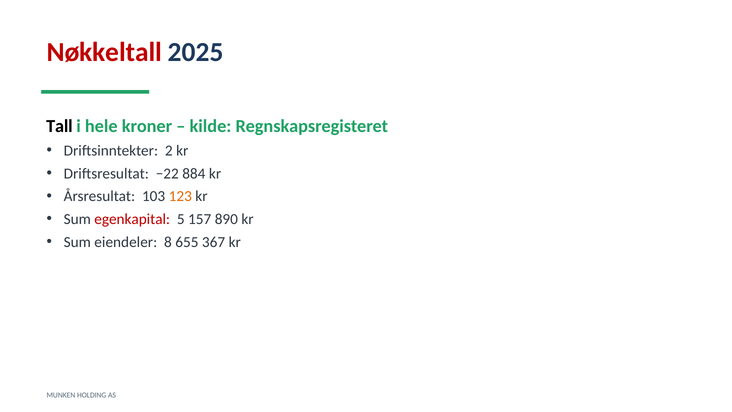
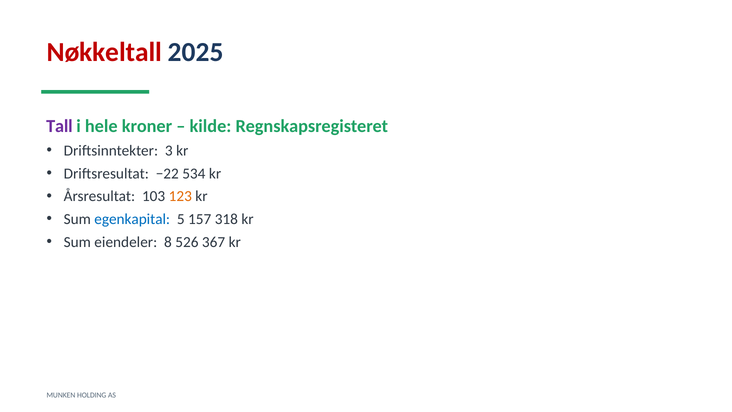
Tall colour: black -> purple
2: 2 -> 3
884: 884 -> 534
egenkapital colour: red -> blue
890: 890 -> 318
655: 655 -> 526
